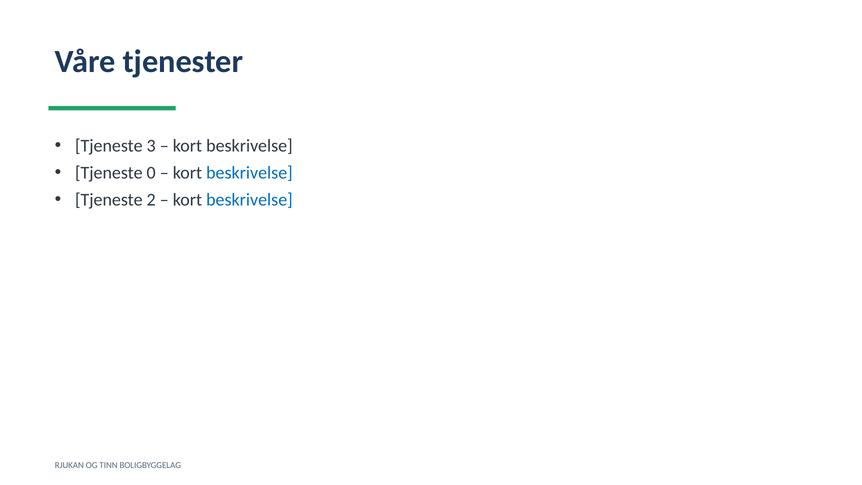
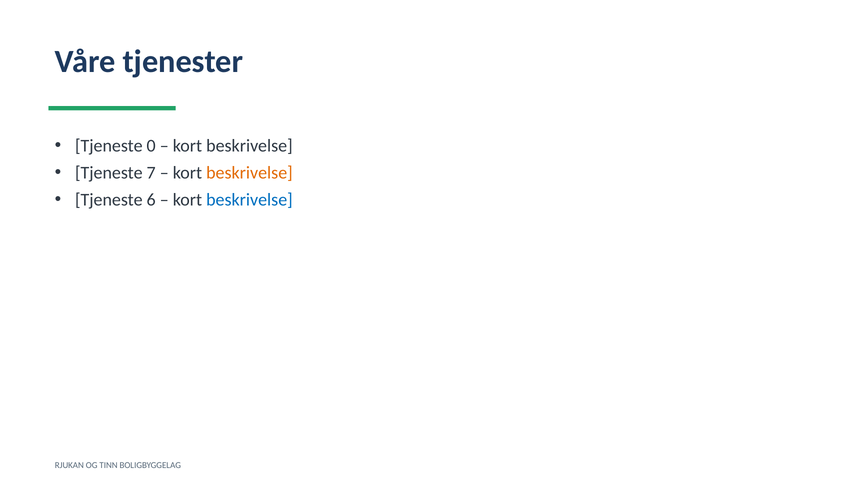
3: 3 -> 0
0: 0 -> 7
beskrivelse at (249, 173) colour: blue -> orange
2: 2 -> 6
